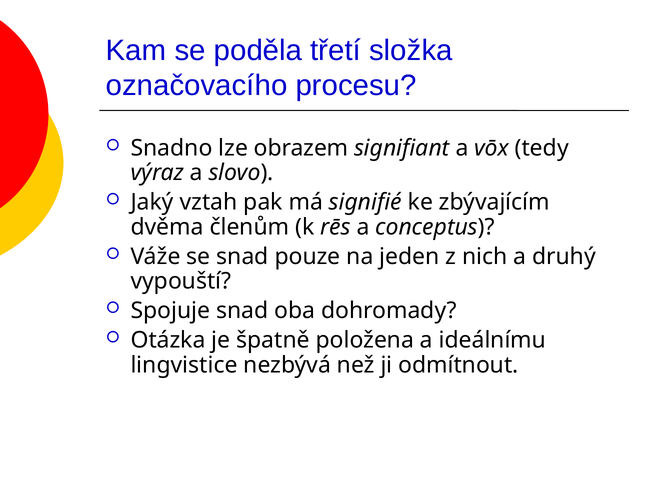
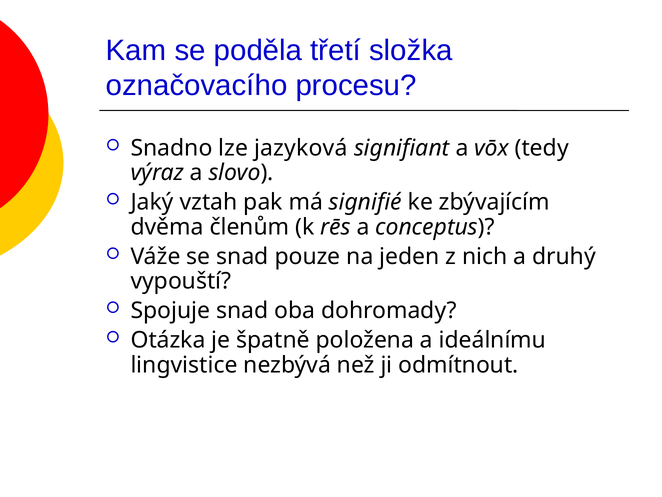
obrazem: obrazem -> jazyková
